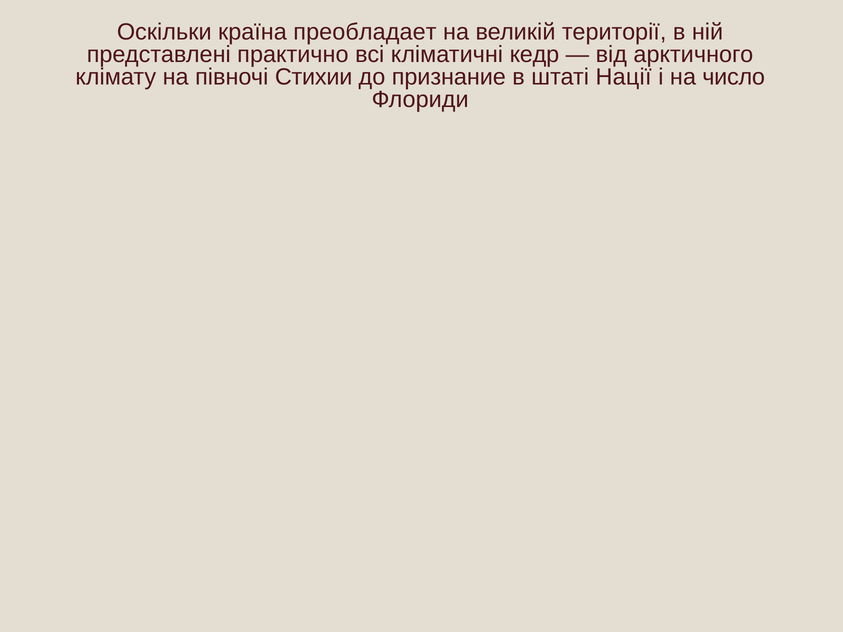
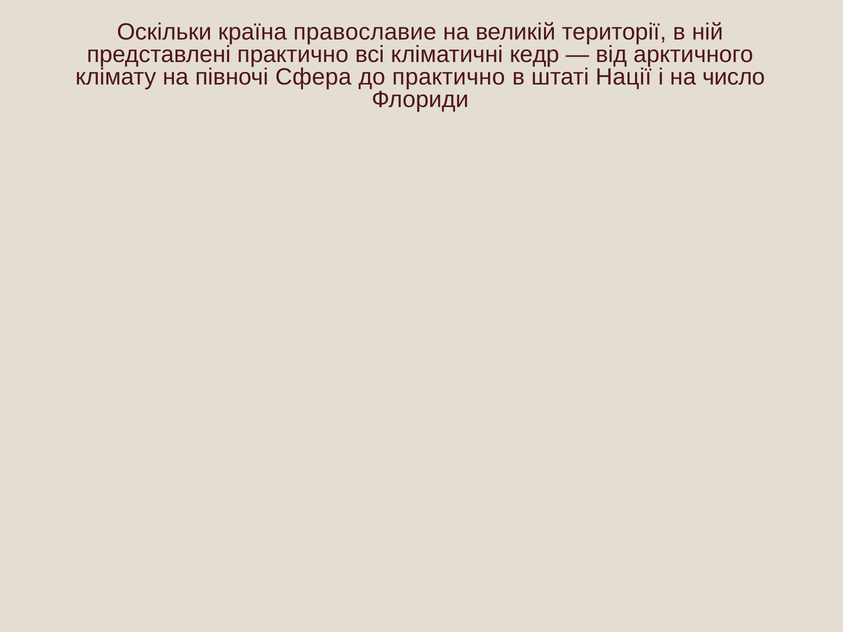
преобладает: преобладает -> православие
Стихии: Стихии -> Сфера
до признание: признание -> практично
